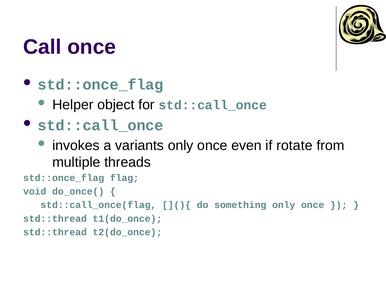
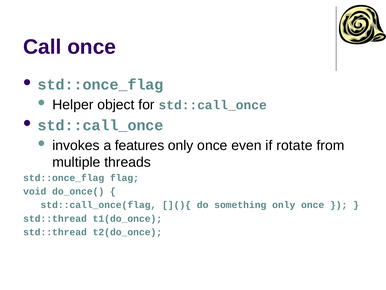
variants: variants -> features
